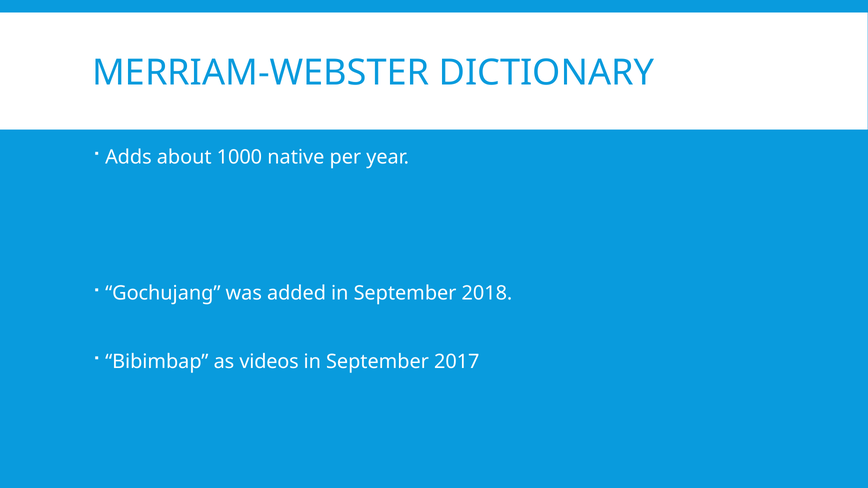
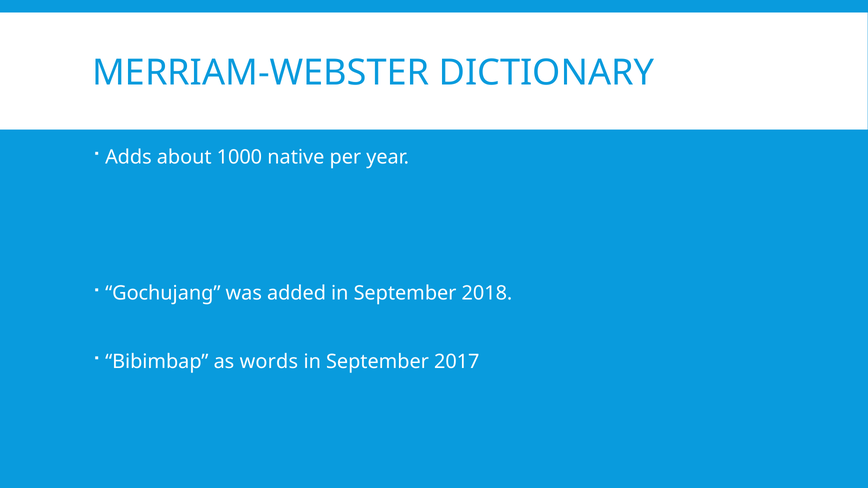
videos: videos -> words
